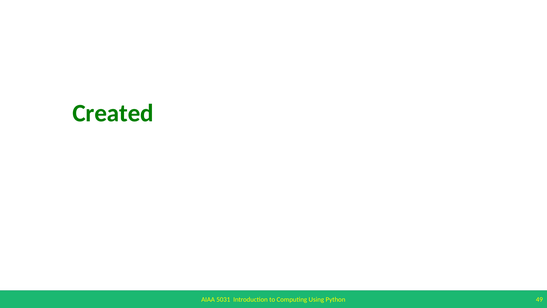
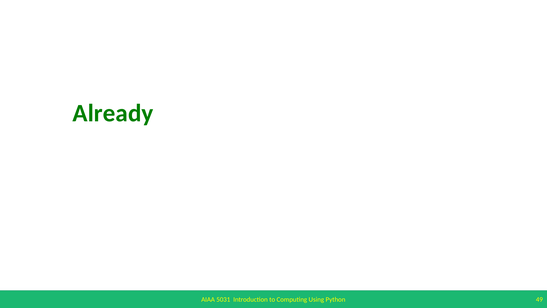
Created: Created -> Already
